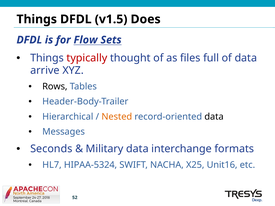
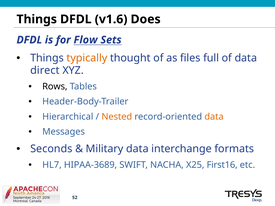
v1.5: v1.5 -> v1.6
typically colour: red -> orange
arrive: arrive -> direct
data at (214, 117) colour: black -> orange
HIPAA-5324: HIPAA-5324 -> HIPAA-3689
Unit16: Unit16 -> First16
